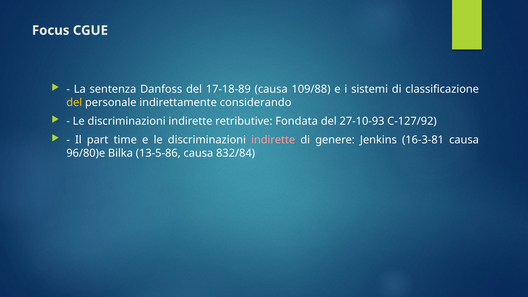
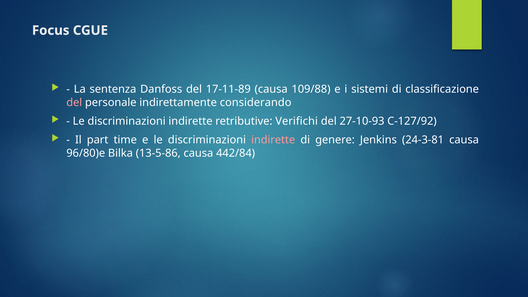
17-18-89: 17-18-89 -> 17-11-89
del at (74, 103) colour: yellow -> pink
Fondata: Fondata -> Verifichi
16-3-81: 16-3-81 -> 24-3-81
832/84: 832/84 -> 442/84
